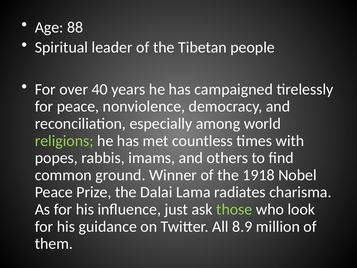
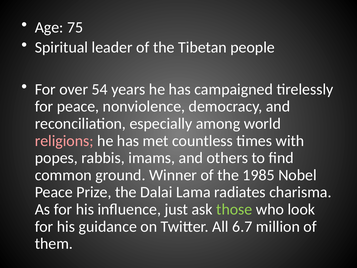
88: 88 -> 75
40: 40 -> 54
religions colour: light green -> pink
1918: 1918 -> 1985
8.9: 8.9 -> 6.7
